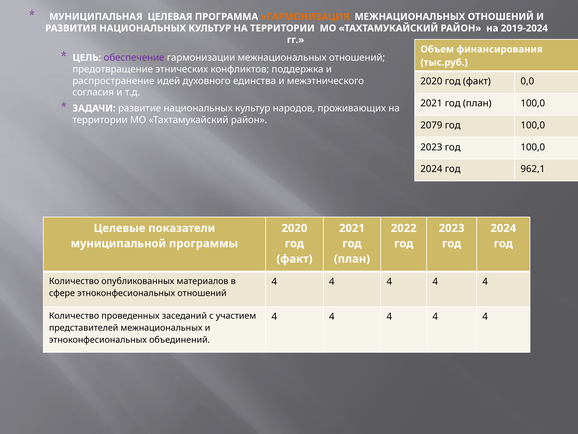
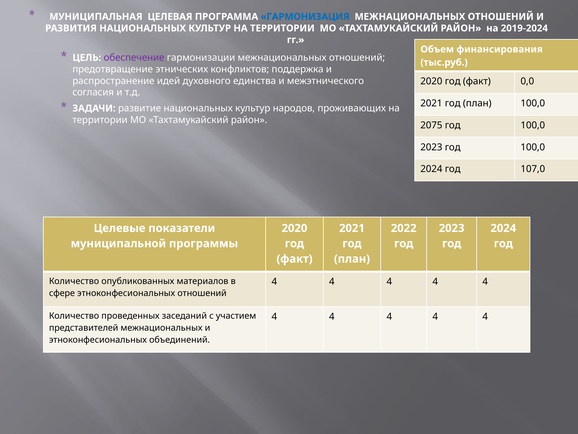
ГАРМОНИЗАЦИЯ colour: orange -> blue
2079: 2079 -> 2075
962,1: 962,1 -> 107,0
